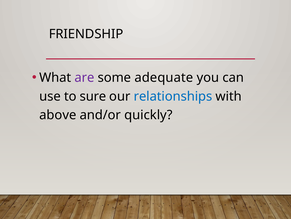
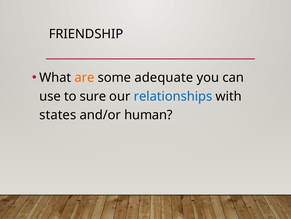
are colour: purple -> orange
above: above -> states
quickly: quickly -> human
